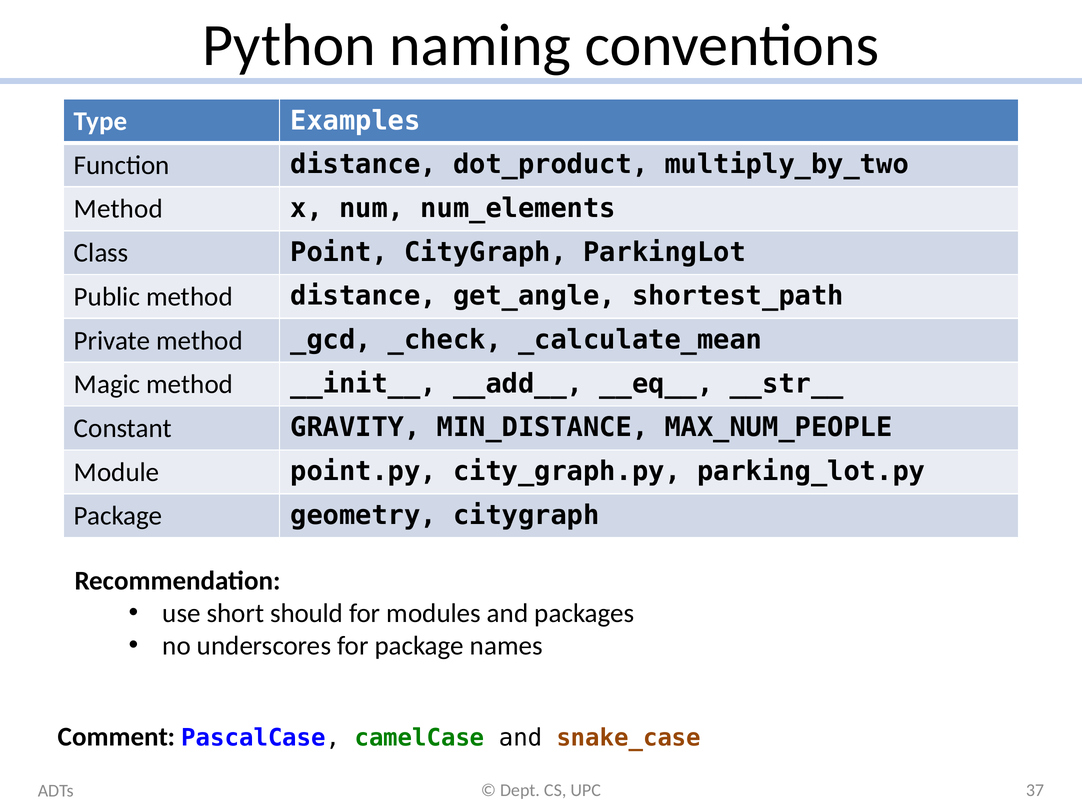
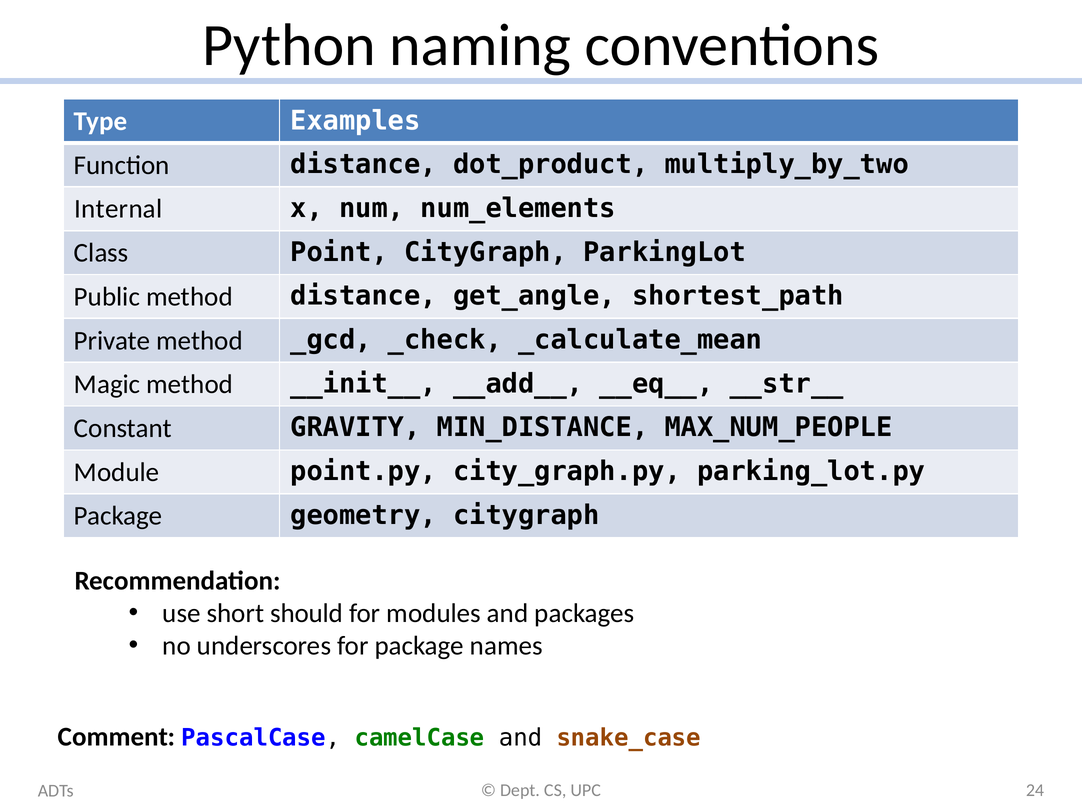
Method at (118, 209): Method -> Internal
37: 37 -> 24
